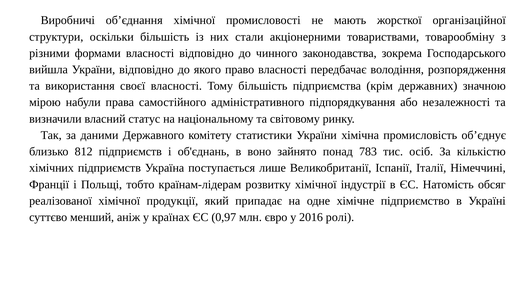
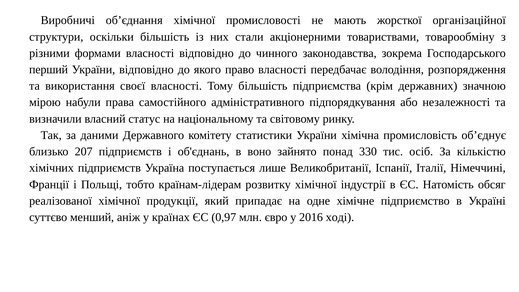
вийшла: вийшла -> перший
812: 812 -> 207
783: 783 -> 330
ролі: ролі -> ході
